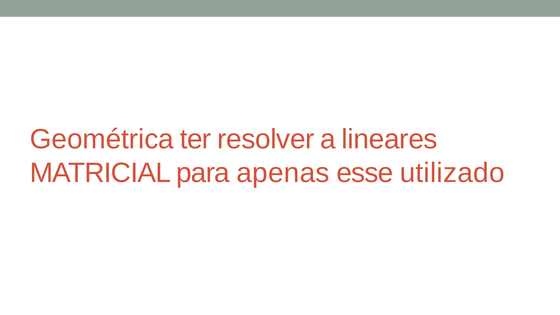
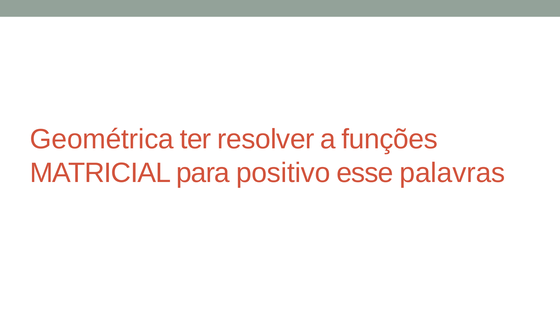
lineares: lineares -> funções
apenas: apenas -> positivo
utilizado: utilizado -> palavras
